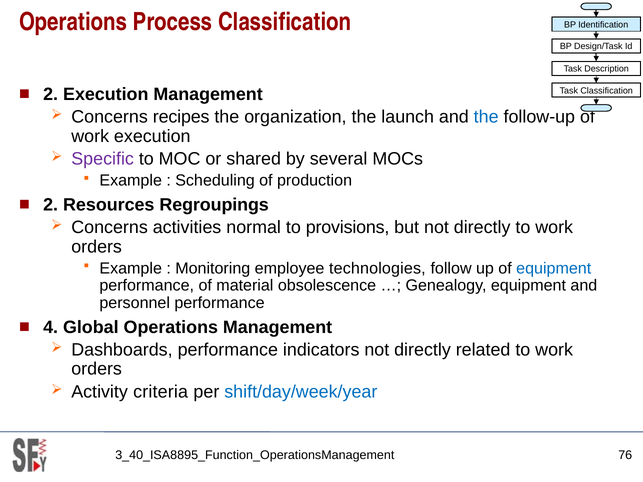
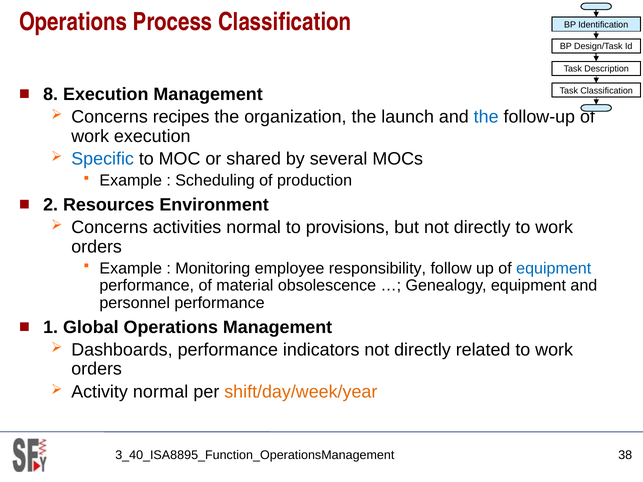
2 at (51, 94): 2 -> 8
Specific colour: purple -> blue
Regroupings: Regroupings -> Environment
technologies: technologies -> responsibility
4: 4 -> 1
Activity criteria: criteria -> normal
shift/day/week/year colour: blue -> orange
76: 76 -> 38
